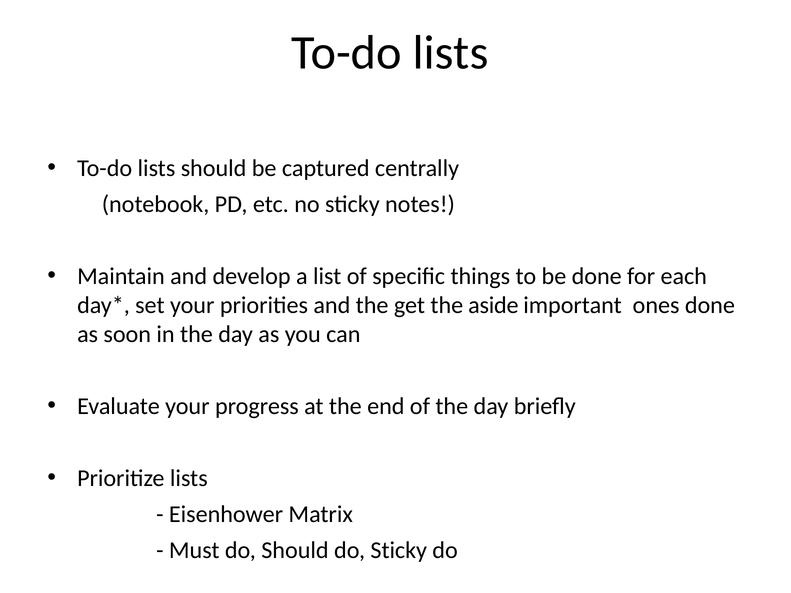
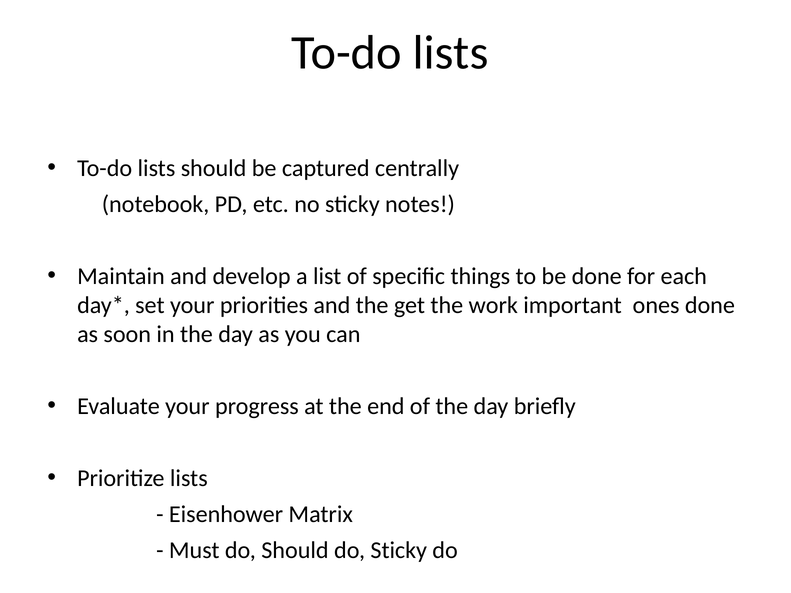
aside: aside -> work
